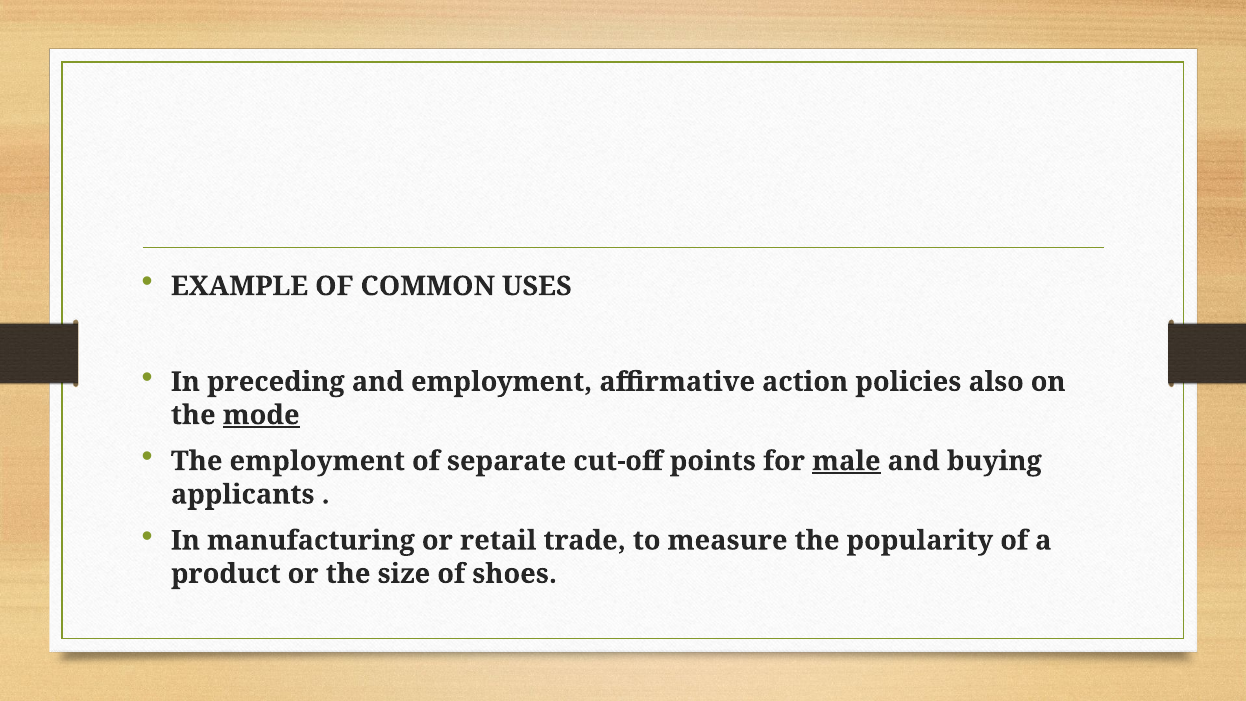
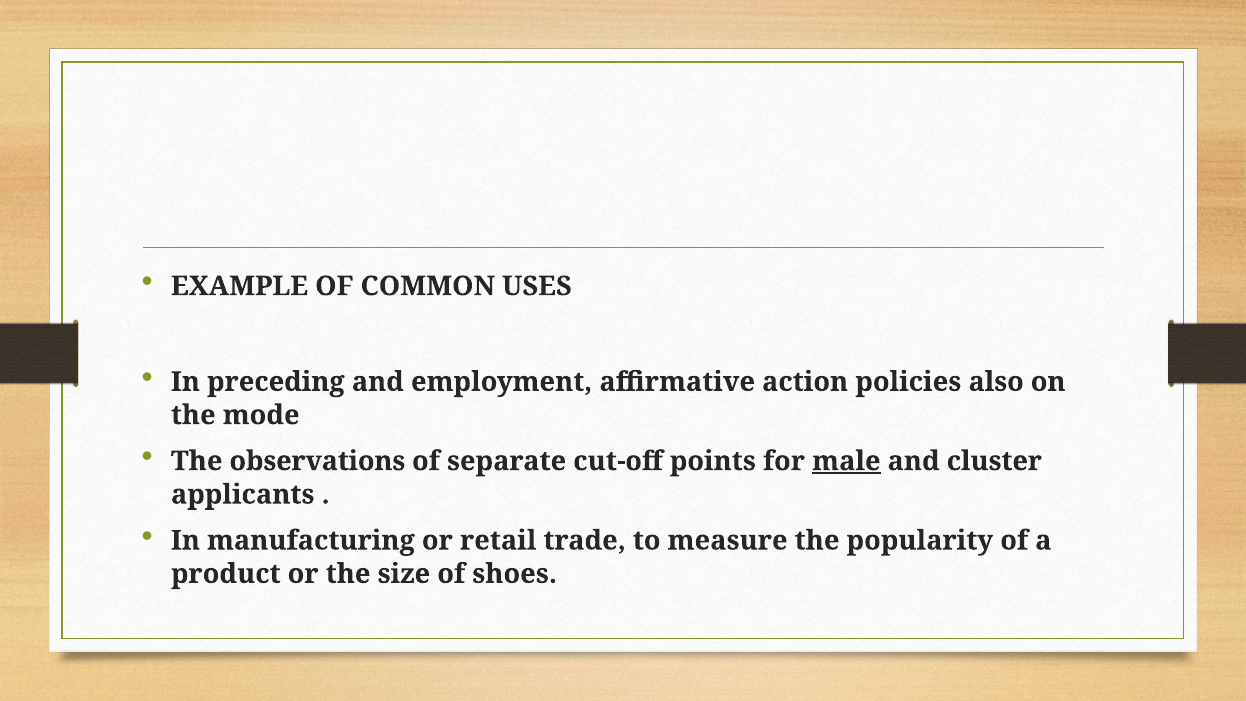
mode underline: present -> none
The employment: employment -> observations
buying: buying -> cluster
